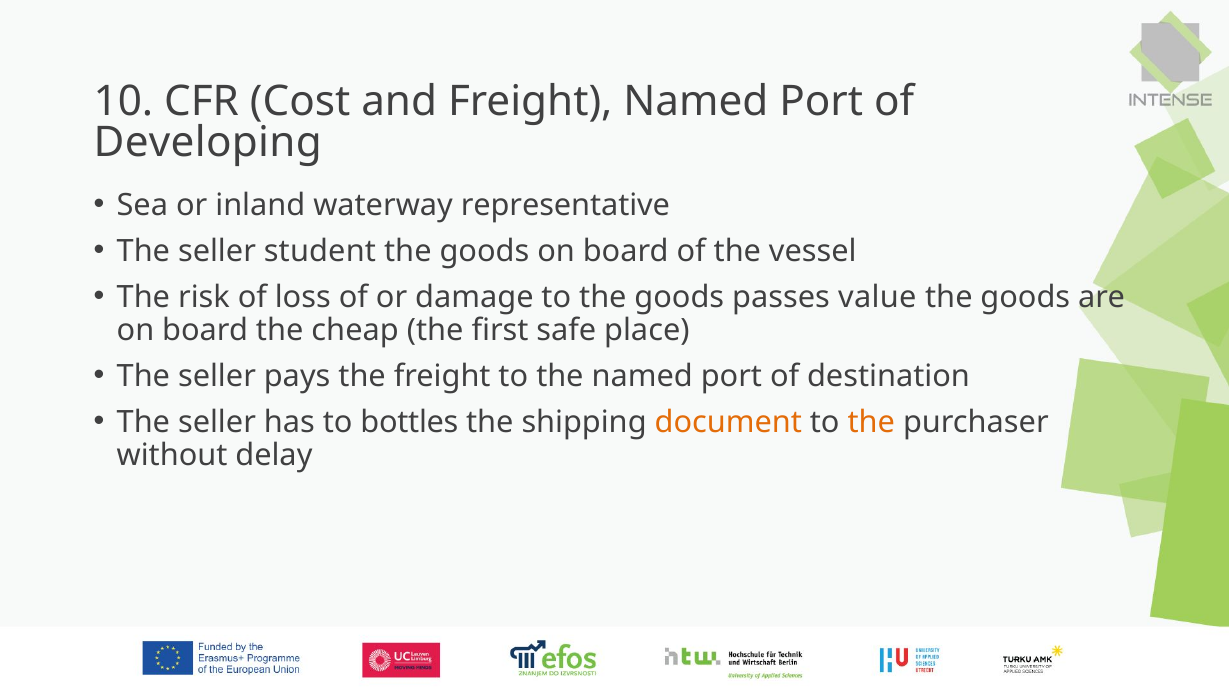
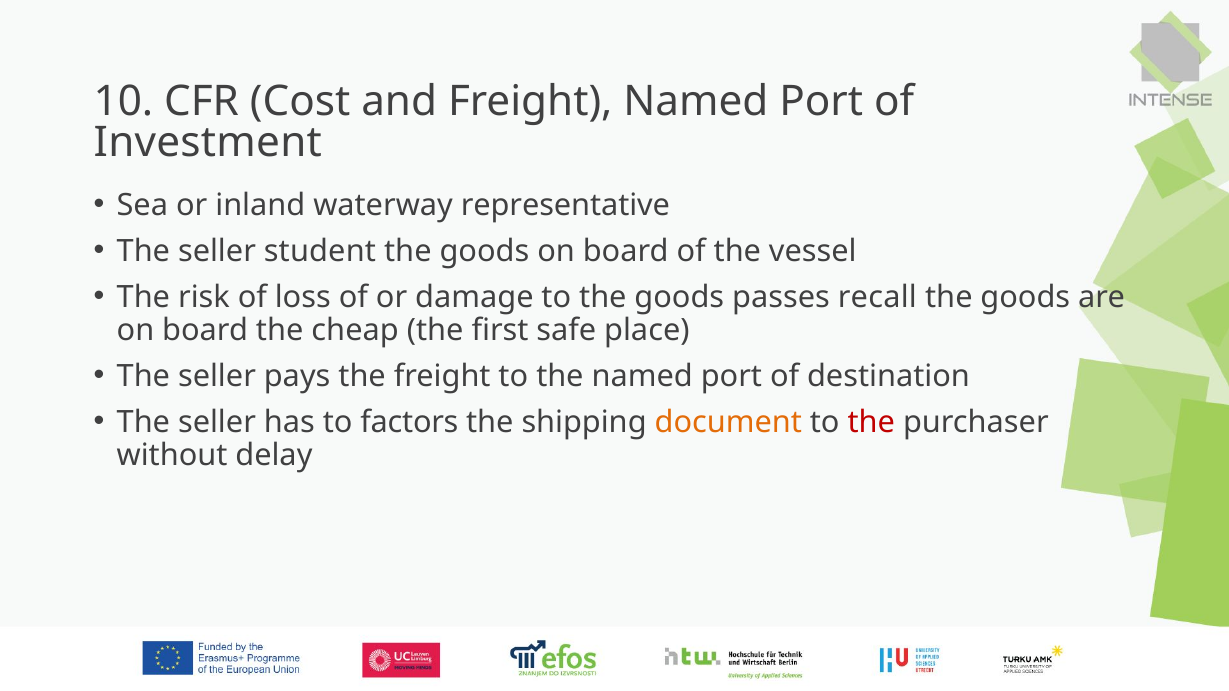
Developing: Developing -> Investment
value: value -> recall
bottles: bottles -> factors
the at (871, 422) colour: orange -> red
